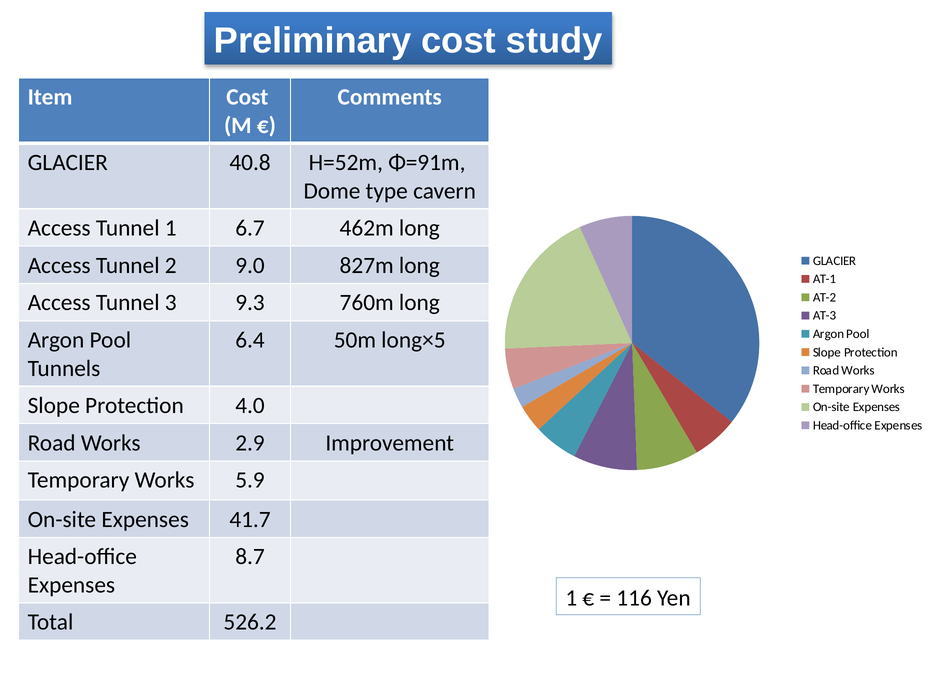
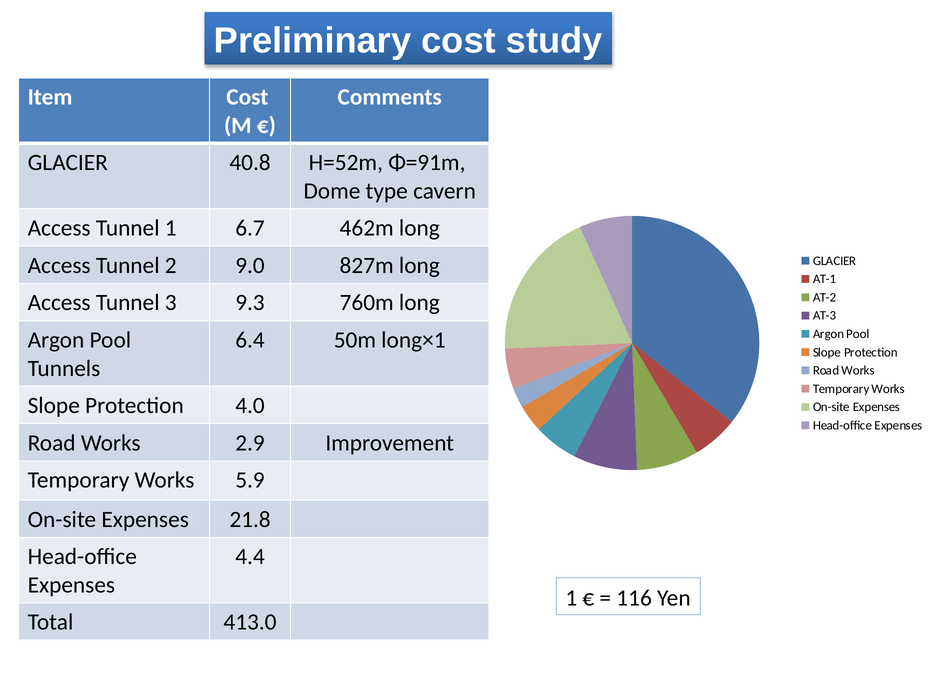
long×5: long×5 -> long×1
41.7: 41.7 -> 21.8
8.7: 8.7 -> 4.4
526.2: 526.2 -> 413.0
